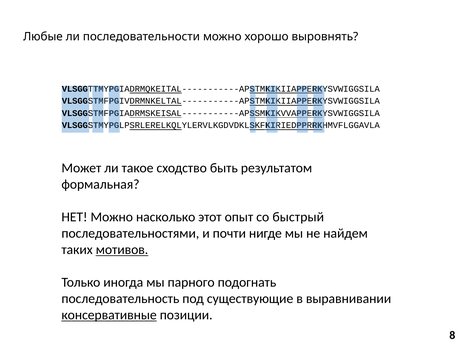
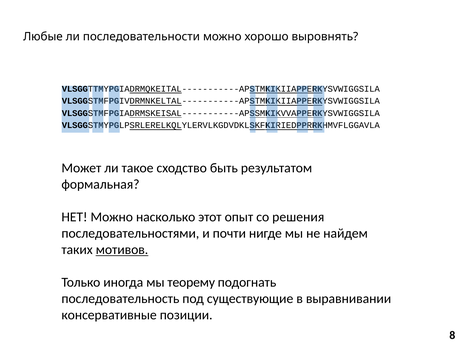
быстрый: быстрый -> решения
парного: парного -> теорему
консервативные underline: present -> none
